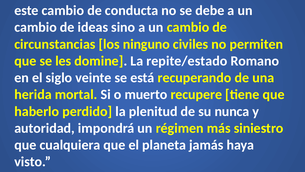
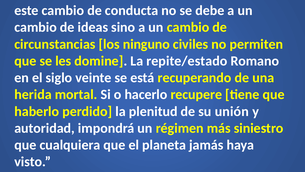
muerto: muerto -> hacerlo
nunca: nunca -> unión
